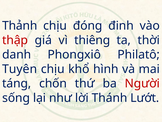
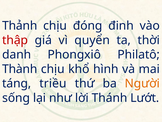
thiêng: thiêng -> quyển
Tuyên: Tuyên -> Thành
chốn: chốn -> triều
Người colour: red -> orange
